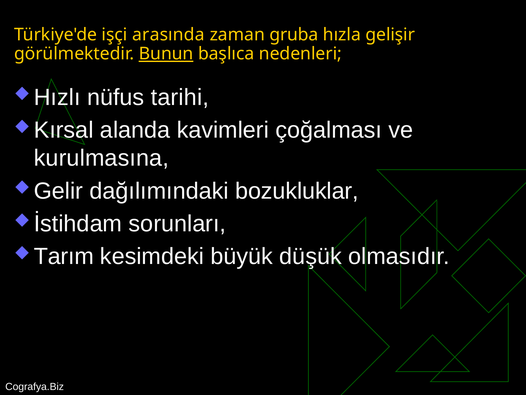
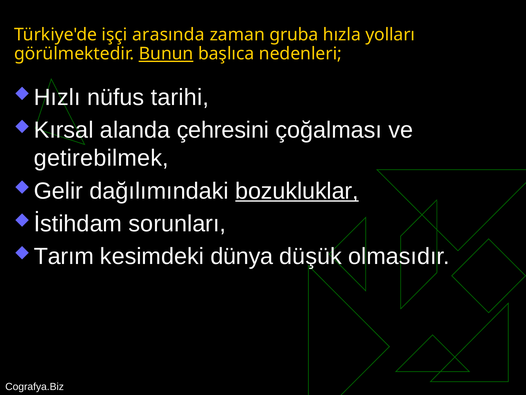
gelişir: gelişir -> yolları
kavimleri: kavimleri -> çehresini
kurulmasına: kurulmasına -> getirebilmek
bozukluklar underline: none -> present
büyük: büyük -> dünya
